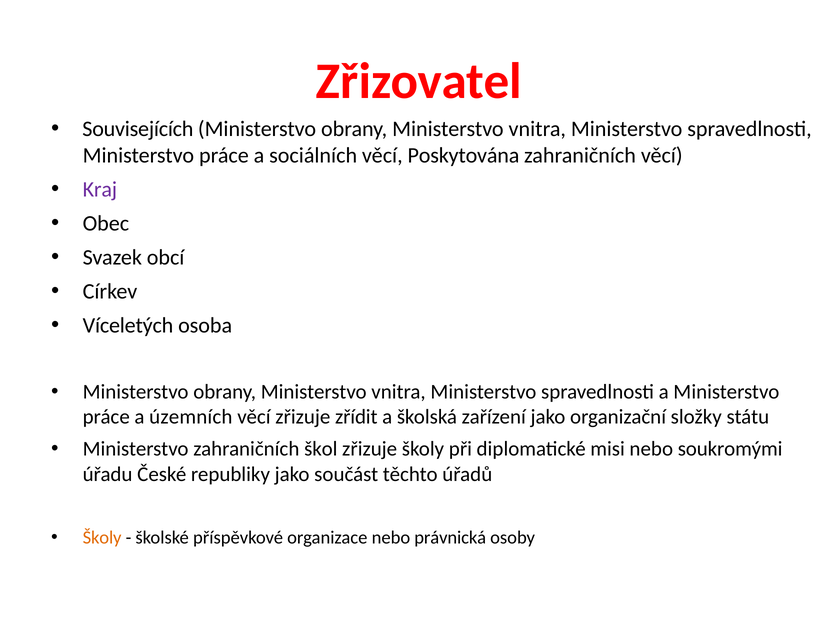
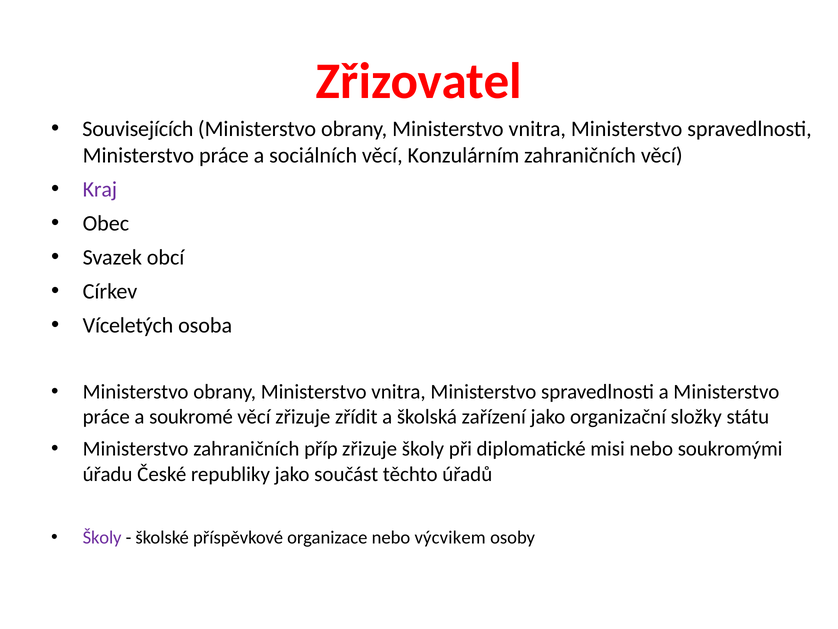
Poskytována: Poskytována -> Konzulárním
územních: územních -> soukromé
škol: škol -> příp
Školy at (102, 537) colour: orange -> purple
právnická: právnická -> výcvikem
